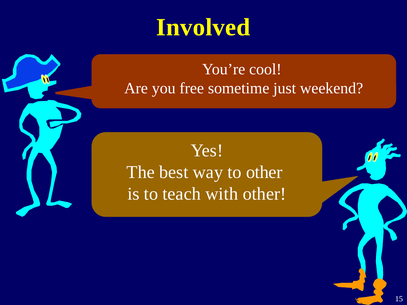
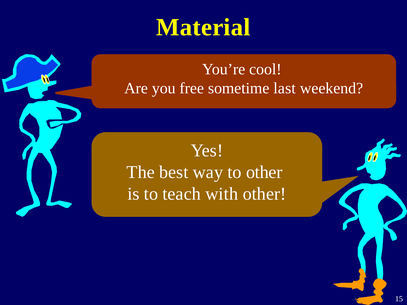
Involved: Involved -> Material
just: just -> last
